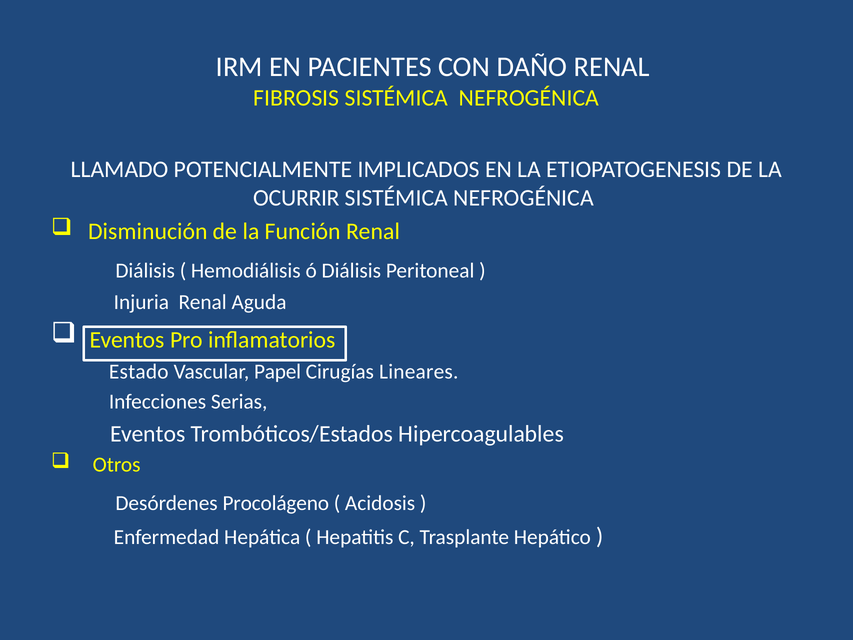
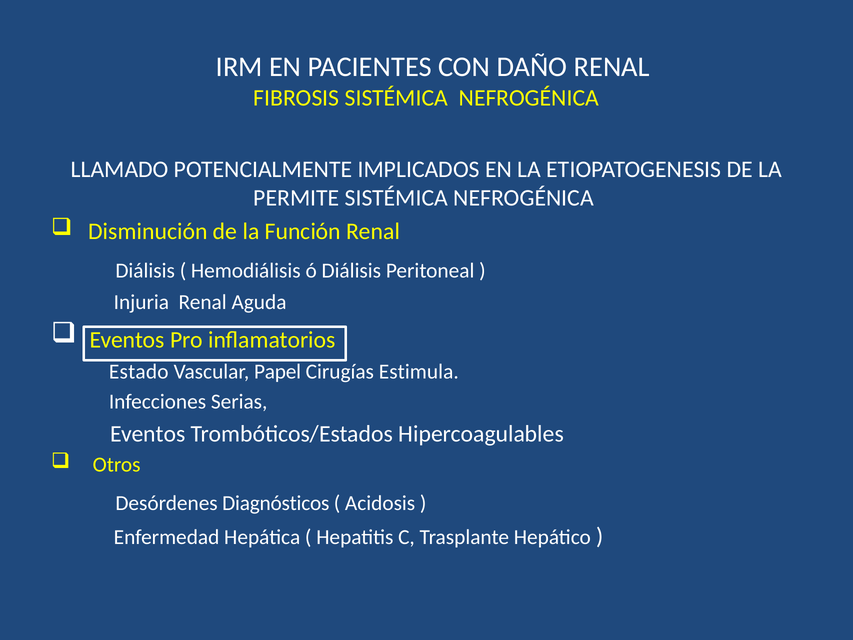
OCURRIR: OCURRIR -> PERMITE
Lineares: Lineares -> Estimula
Procolágeno: Procolágeno -> Diagnósticos
